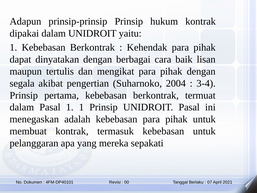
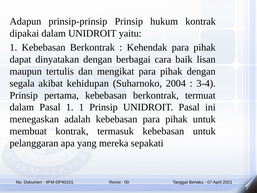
pengertian: pengertian -> kehidupan
